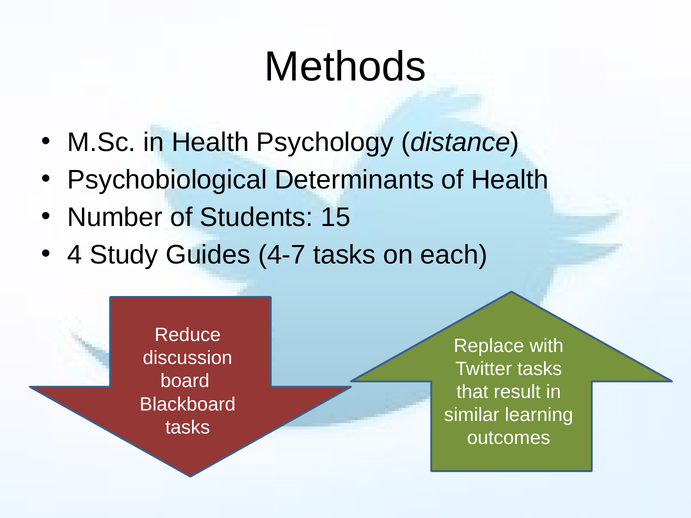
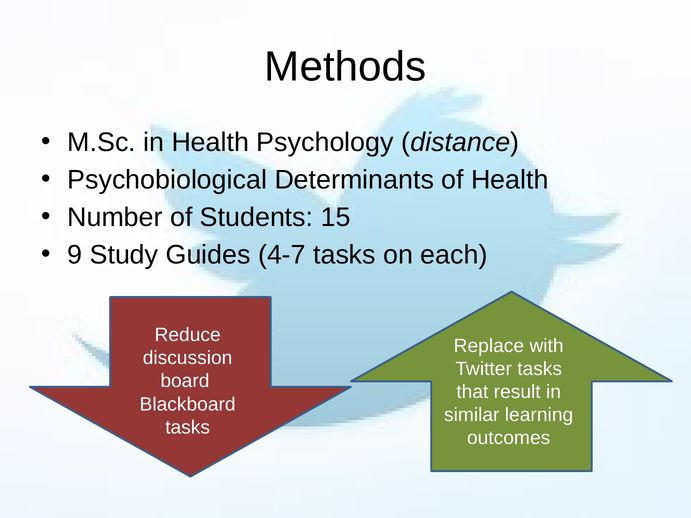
4: 4 -> 9
